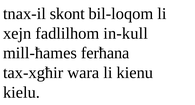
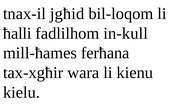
skont: skont -> jgħid
xejn: xejn -> ħalli
